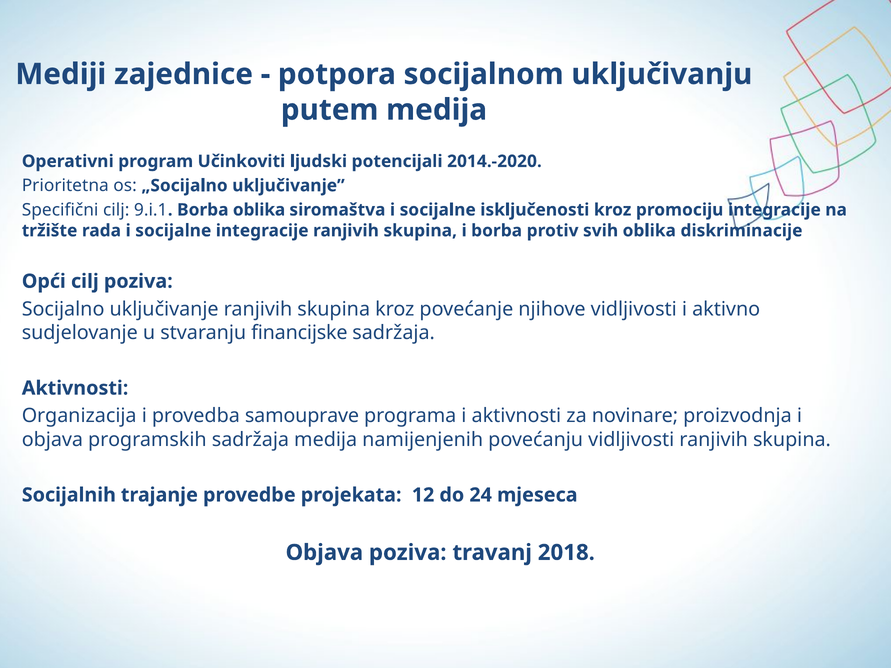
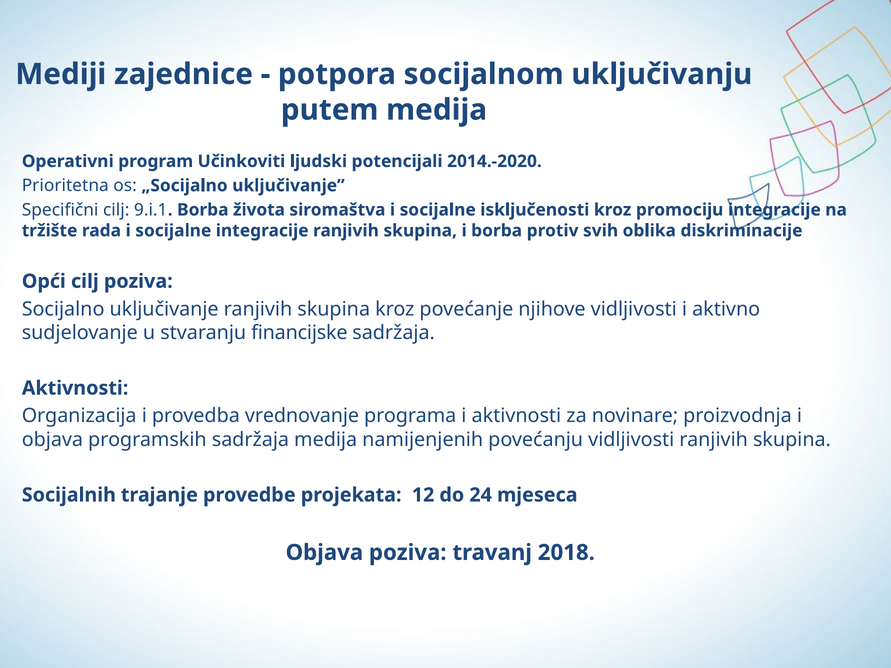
Borba oblika: oblika -> života
samouprave: samouprave -> vrednovanje
